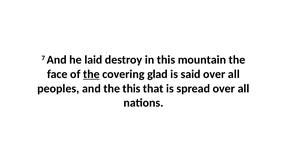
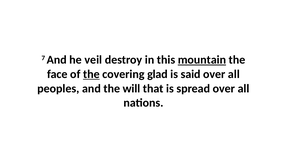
laid: laid -> veil
mountain underline: none -> present
the this: this -> will
